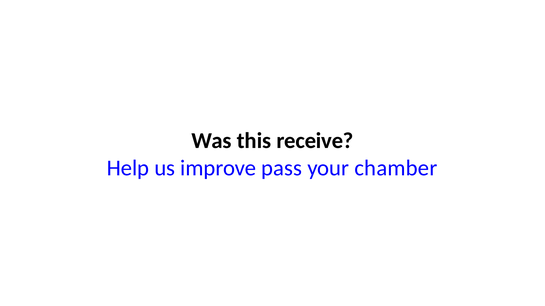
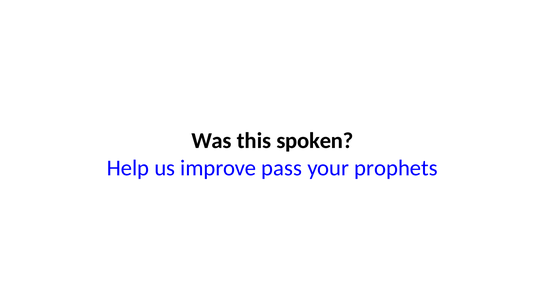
receive: receive -> spoken
chamber: chamber -> prophets
